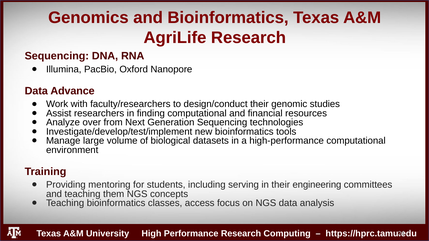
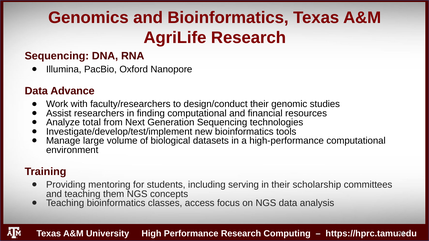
over: over -> total
engineering: engineering -> scholarship
